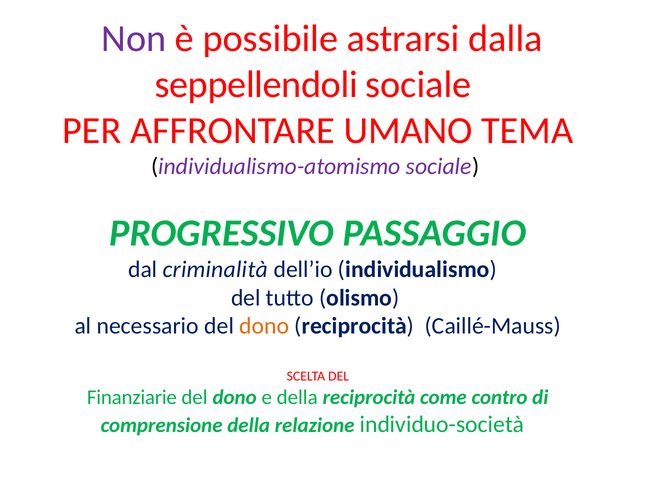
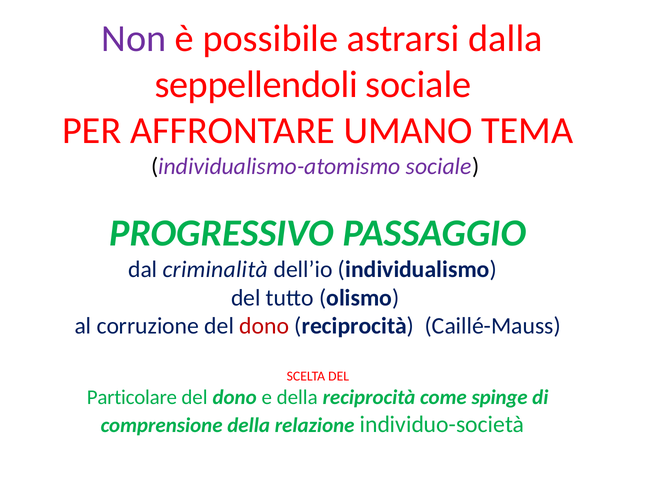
necessario: necessario -> corruzione
dono at (264, 326) colour: orange -> red
Finanziarie: Finanziarie -> Particolare
contro: contro -> spinge
